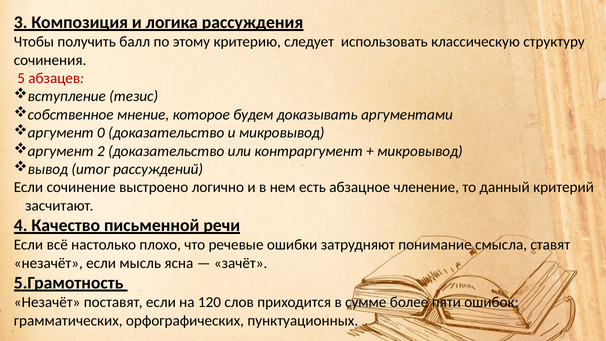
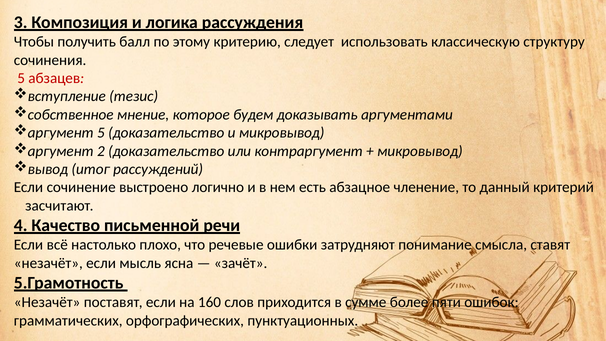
аргумент 0: 0 -> 5
120: 120 -> 160
